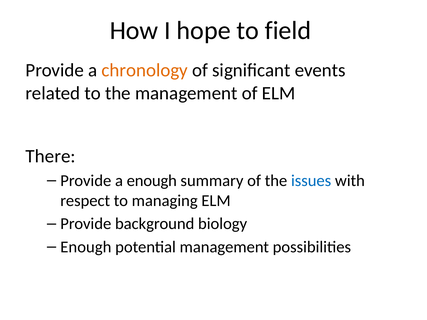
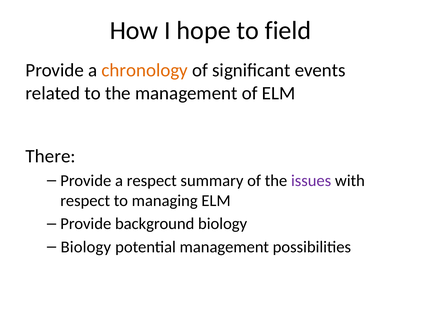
a enough: enough -> respect
issues colour: blue -> purple
Enough at (86, 247): Enough -> Biology
